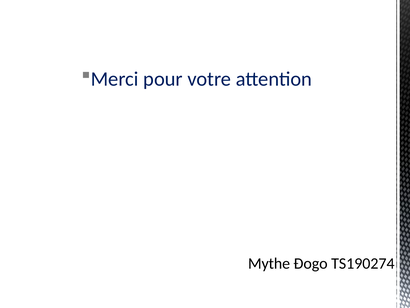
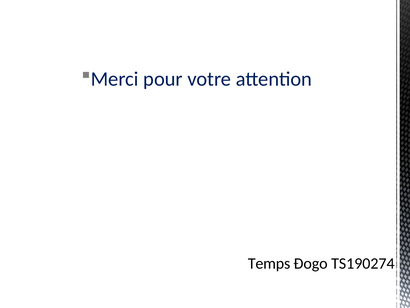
Mythe: Mythe -> Temps
